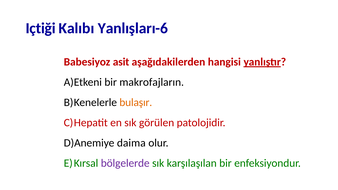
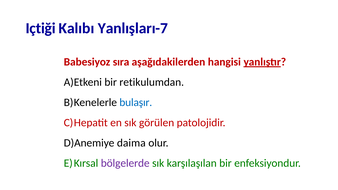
Yanlışları-6: Yanlışları-6 -> Yanlışları-7
asit: asit -> sıra
makrofajların: makrofajların -> retikulumdan
bulaşır colour: orange -> blue
